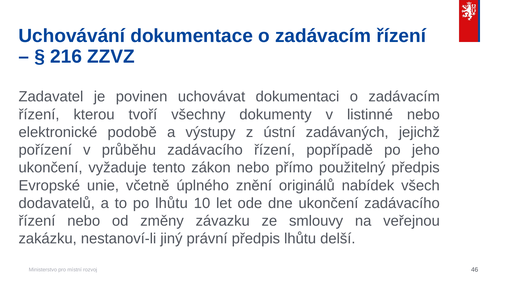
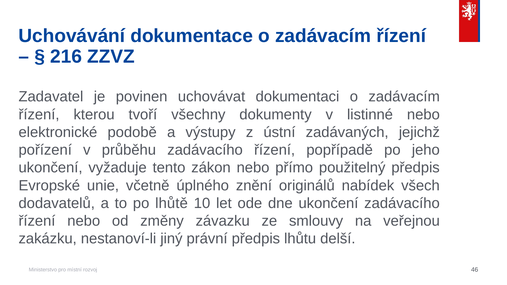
po lhůtu: lhůtu -> lhůtě
